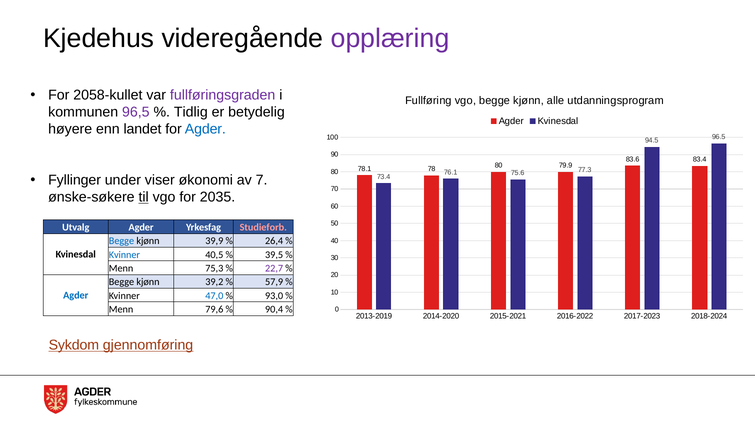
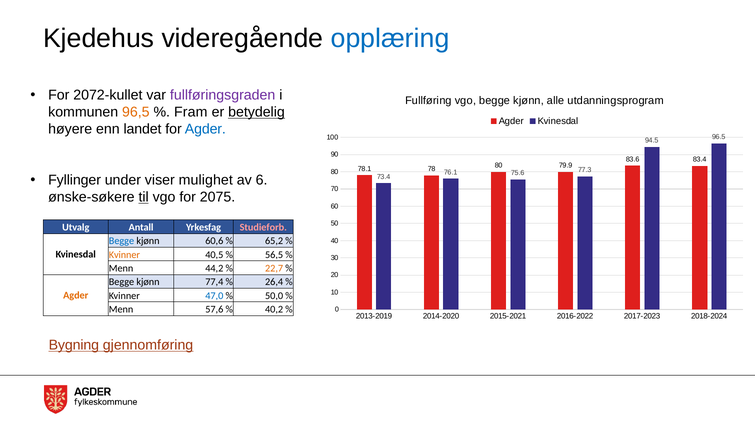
opplæring colour: purple -> blue
2058-kullet: 2058-kullet -> 2072-kullet
96,5 colour: purple -> orange
Tidlig: Tidlig -> Fram
betydelig underline: none -> present
økonomi: økonomi -> mulighet
7: 7 -> 6
2035: 2035 -> 2075
Utvalg Agder: Agder -> Antall
39,9: 39,9 -> 60,6
26,4: 26,4 -> 65,2
Kvinner at (124, 255) colour: blue -> orange
39,5: 39,5 -> 56,5
75,3: 75,3 -> 44,2
22,7 colour: purple -> orange
39,2: 39,2 -> 77,4
57,9: 57,9 -> 26,4
Agder at (76, 295) colour: blue -> orange
93,0: 93,0 -> 50,0
79,6: 79,6 -> 57,6
90,4: 90,4 -> 40,2
Sykdom: Sykdom -> Bygning
